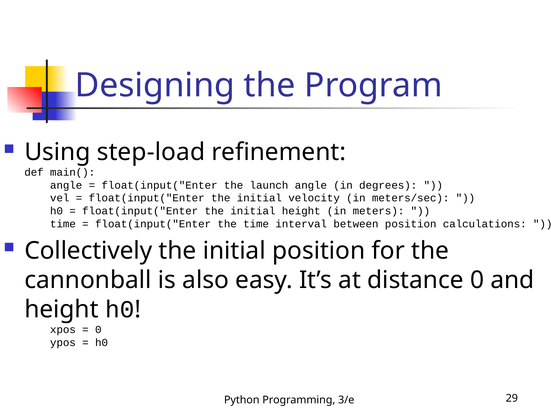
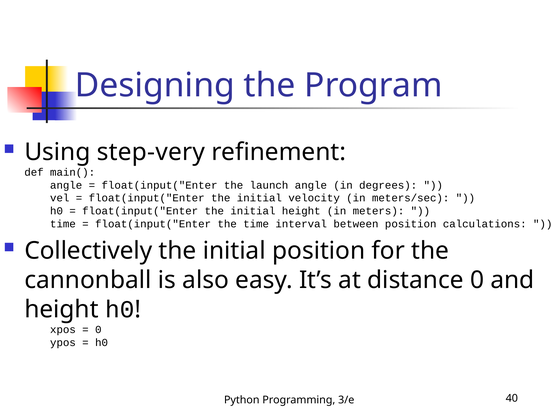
step-load: step-load -> step-very
29: 29 -> 40
